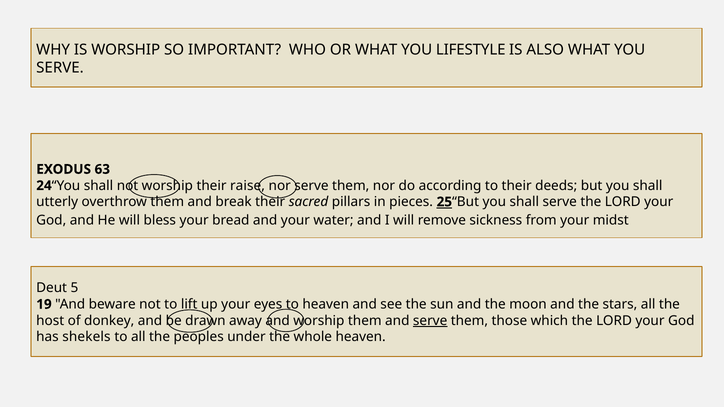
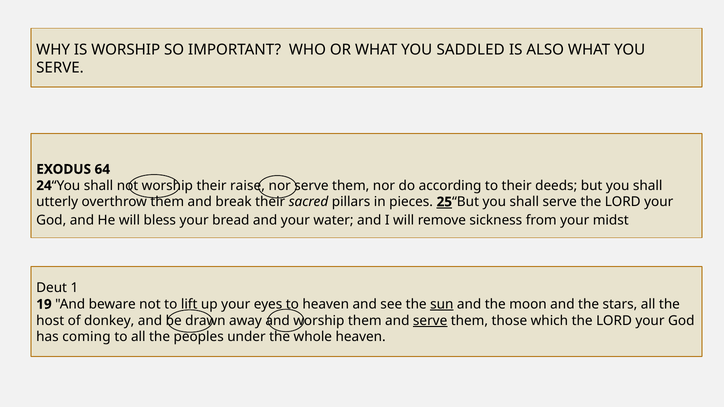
LIFESTYLE: LIFESTYLE -> SADDLED
63: 63 -> 64
5: 5 -> 1
sun underline: none -> present
shekels: shekels -> coming
